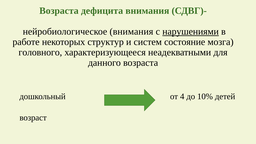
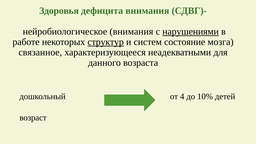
Возраста at (59, 11): Возраста -> Здоровья
структур underline: none -> present
головного: головного -> связанное
